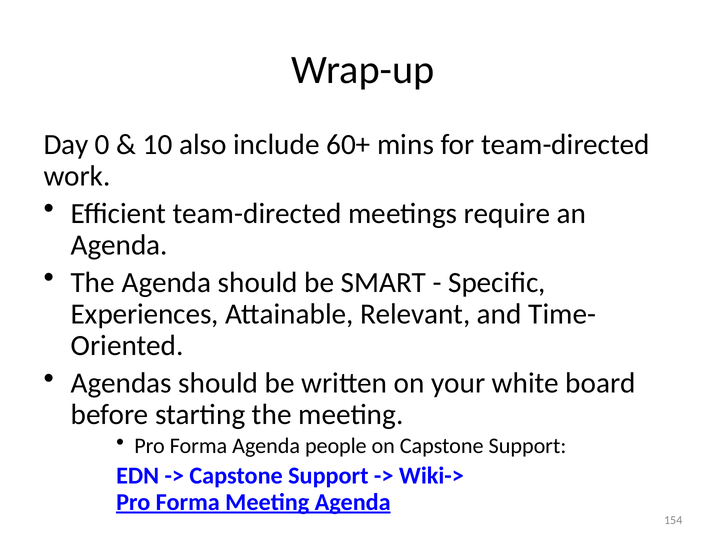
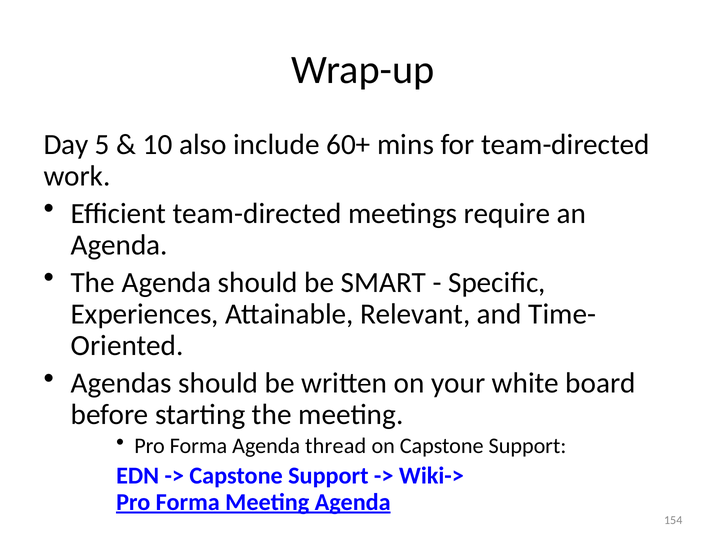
0: 0 -> 5
people: people -> thread
